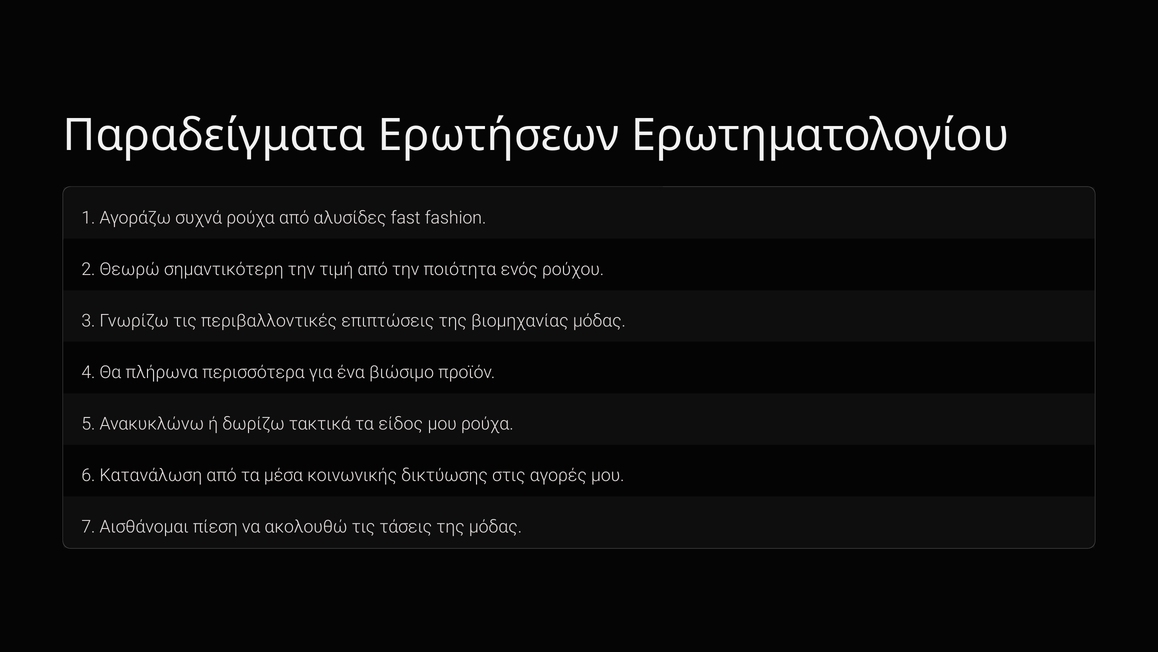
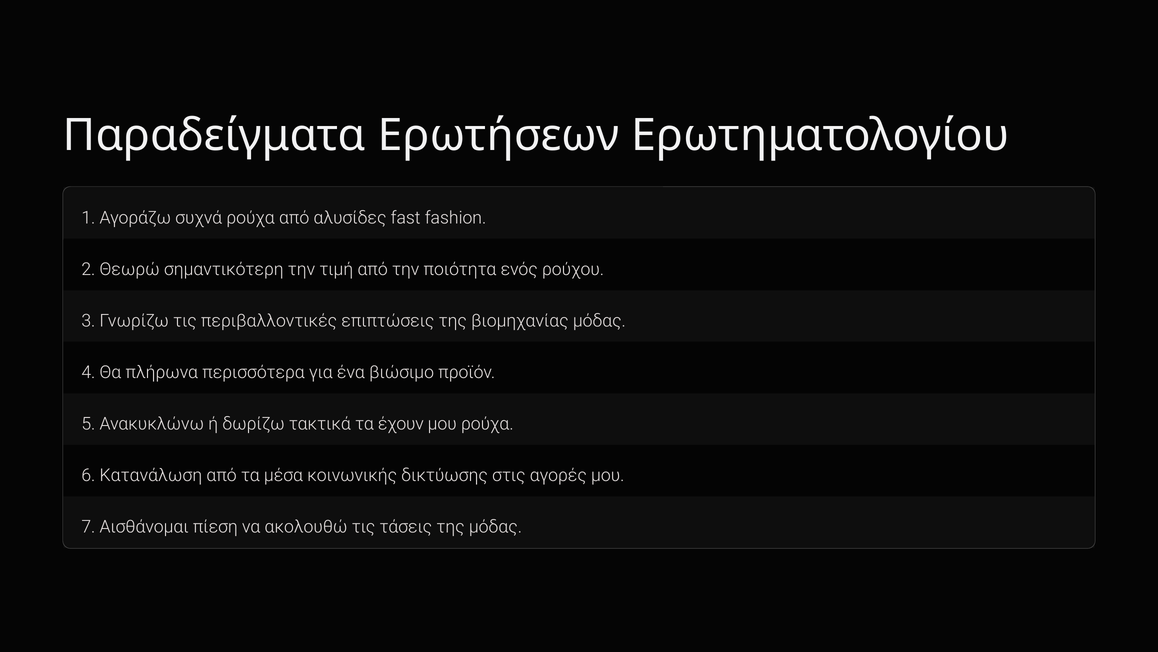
είδος: είδος -> έχουν
